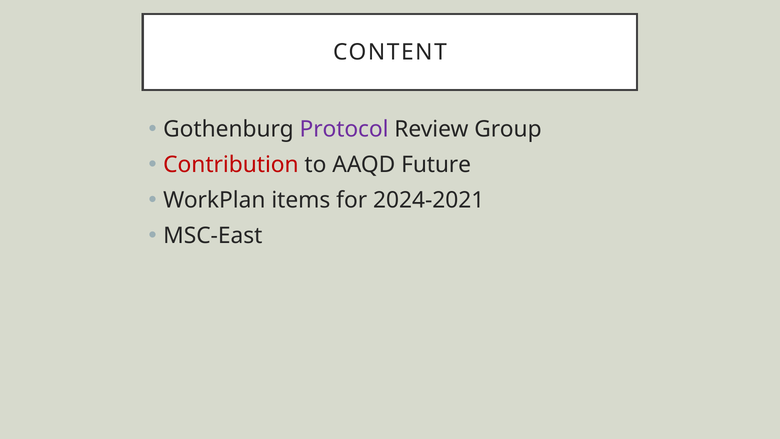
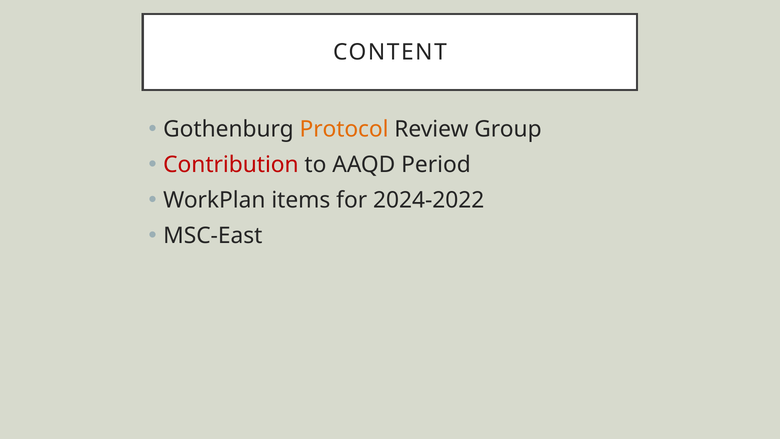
Protocol colour: purple -> orange
Future: Future -> Period
2024-2021: 2024-2021 -> 2024-2022
